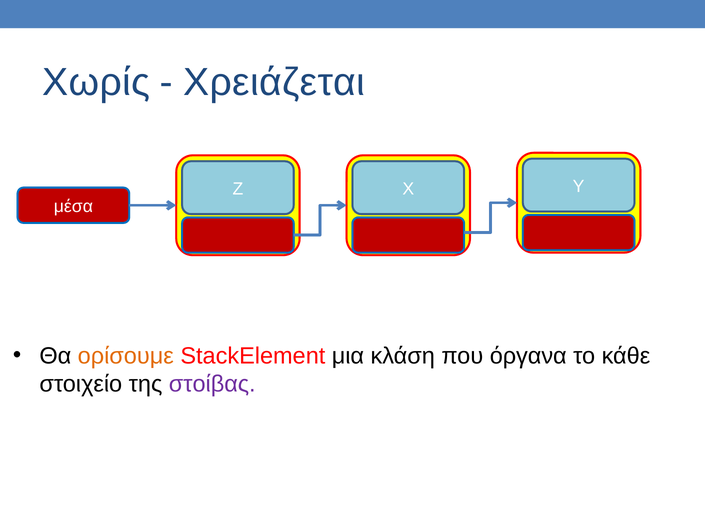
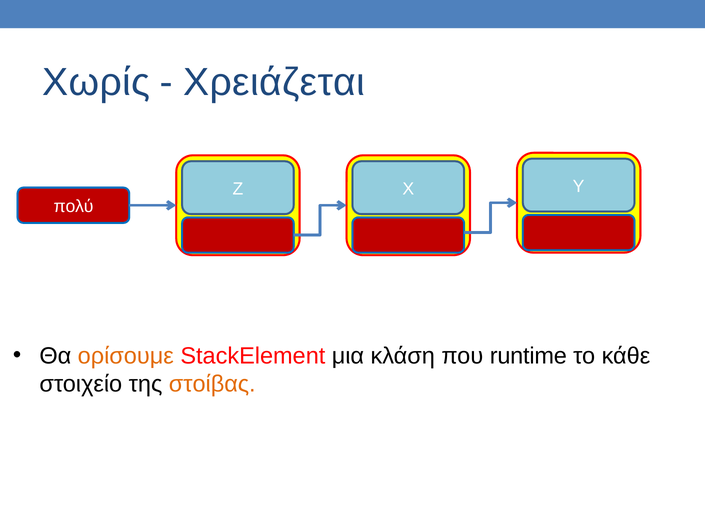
μέσα: μέσα -> πολύ
όργανα: όργανα -> runtime
στοίβας colour: purple -> orange
